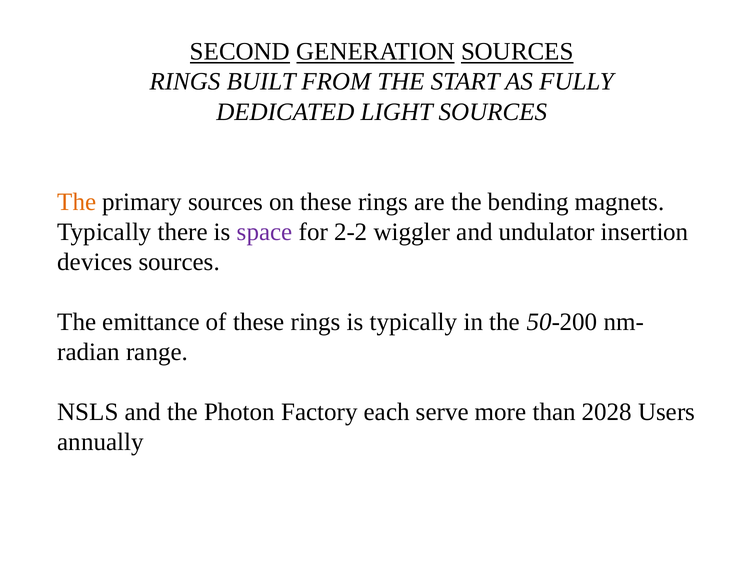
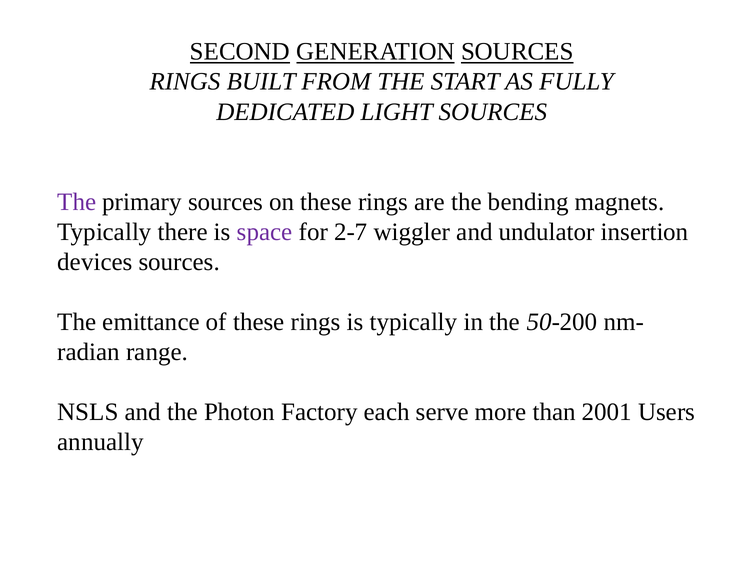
The at (77, 202) colour: orange -> purple
2-2: 2-2 -> 2-7
2028: 2028 -> 2001
